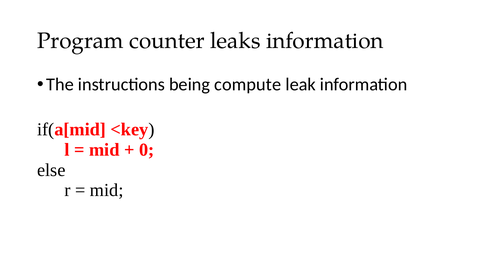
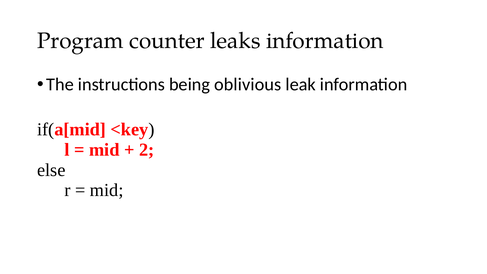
compute: compute -> oblivious
0: 0 -> 2
